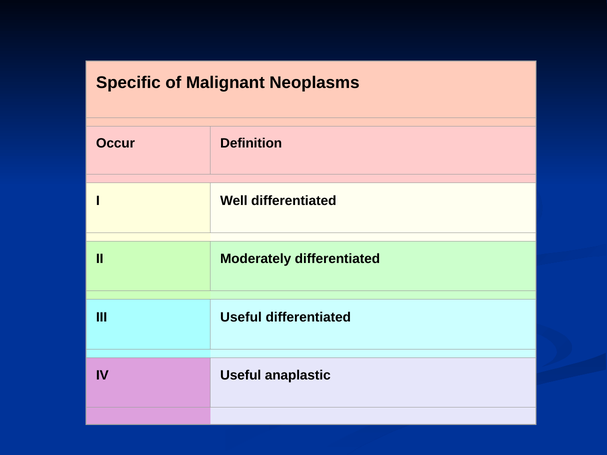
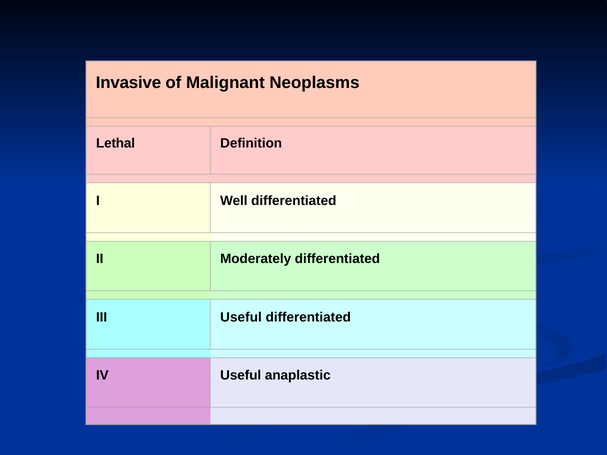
Specific: Specific -> Invasive
Occur: Occur -> Lethal
